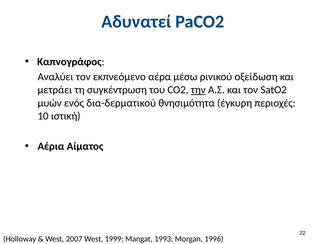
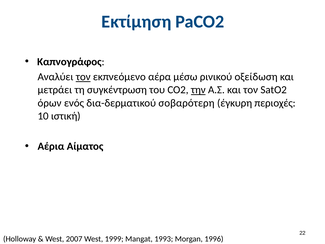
Αδυνατεί: Αδυνατεί -> Εκτίμηση
τον at (83, 77) underline: none -> present
μυών: μυών -> όρων
θνησιμότητα: θνησιμότητα -> σοβαρότερη
